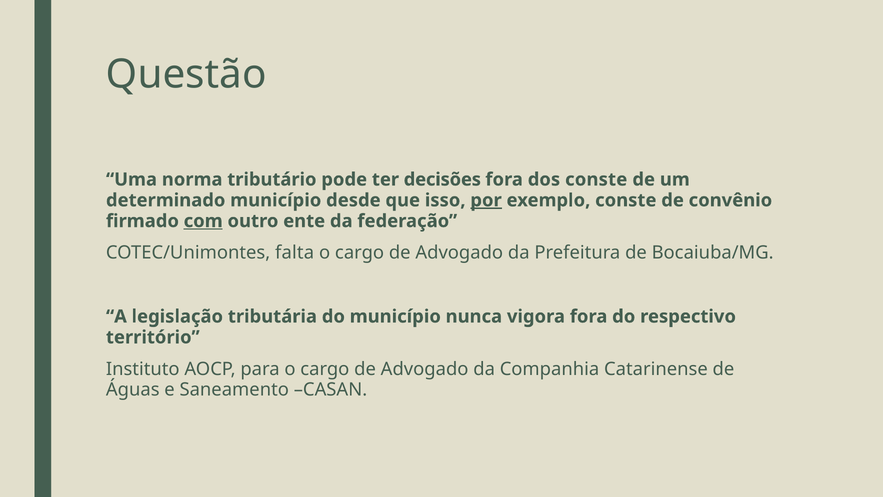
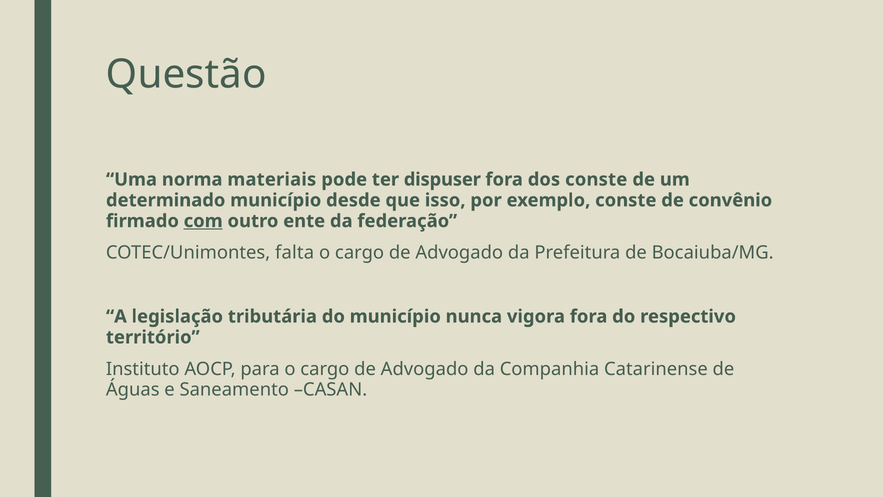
tributário: tributário -> materiais
decisões: decisões -> dispuser
por underline: present -> none
